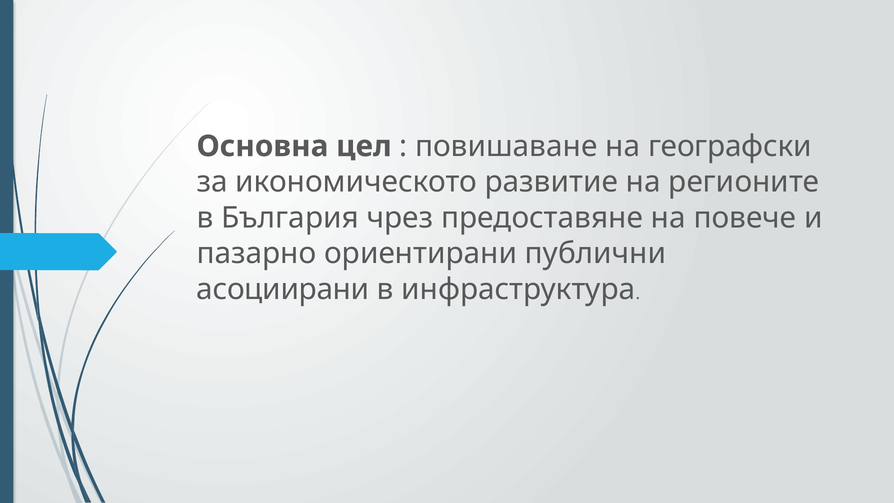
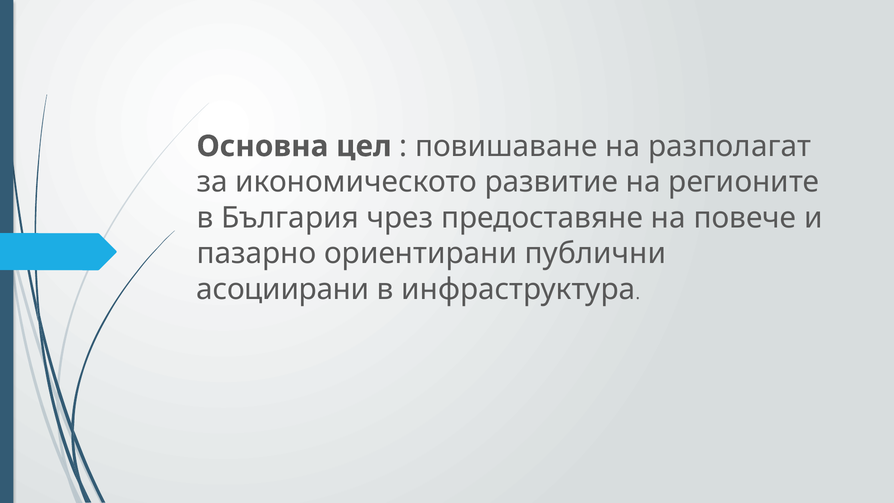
географски: географски -> разполагат
